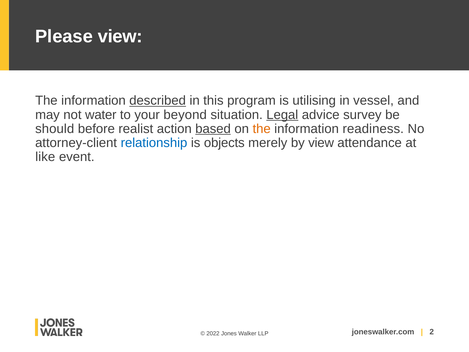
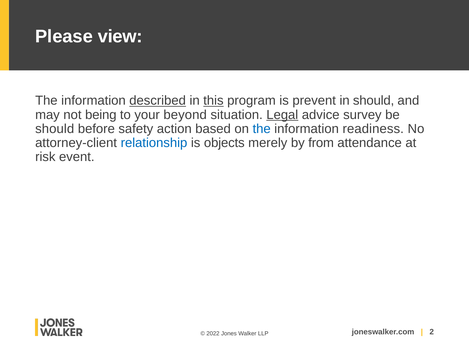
this underline: none -> present
utilising: utilising -> prevent
in vessel: vessel -> should
water: water -> being
realist: realist -> safety
based underline: present -> none
the at (262, 129) colour: orange -> blue
by view: view -> from
like: like -> risk
